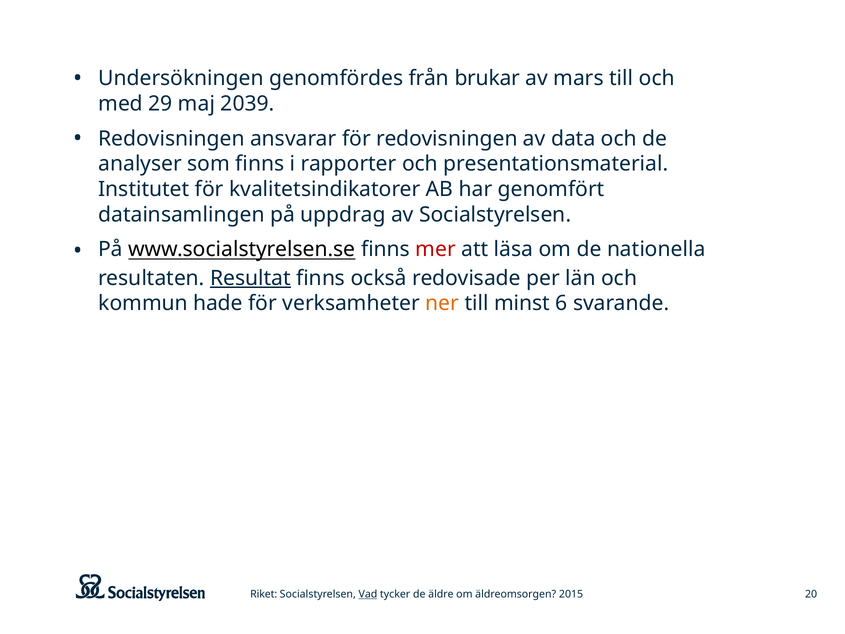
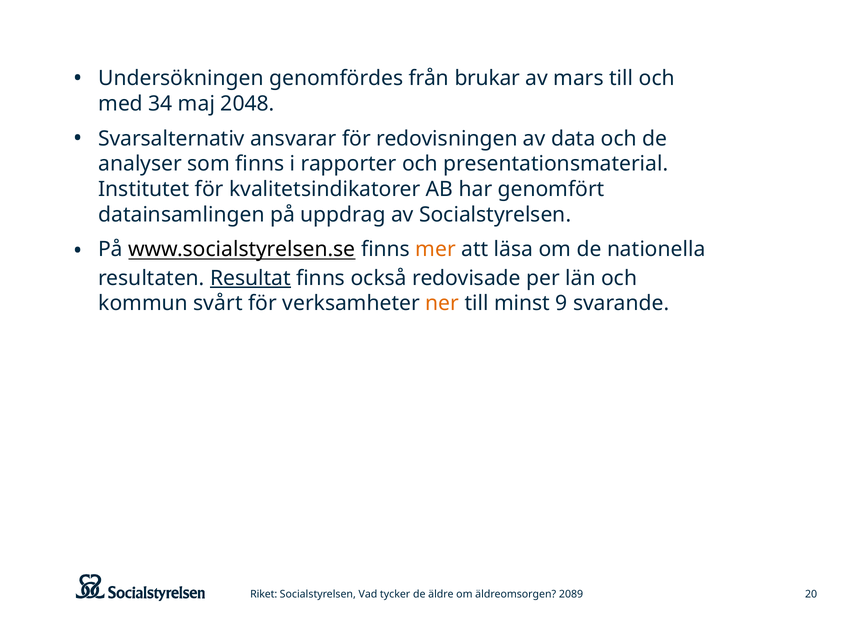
29: 29 -> 34
2039: 2039 -> 2048
Redovisningen at (171, 138): Redovisningen -> Svarsalternativ
mer colour: red -> orange
hade: hade -> svårt
6: 6 -> 9
Vad underline: present -> none
2015: 2015 -> 2089
